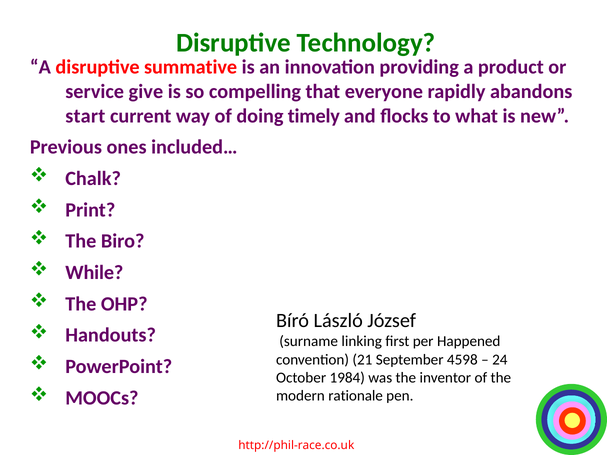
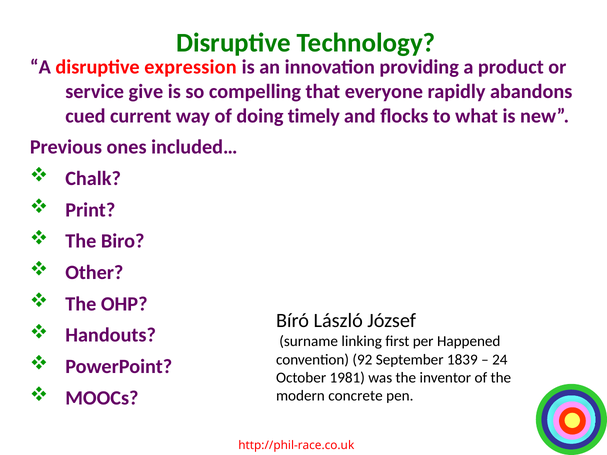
summative: summative -> expression
start: start -> cued
While: While -> Other
21: 21 -> 92
4598: 4598 -> 1839
1984: 1984 -> 1981
rationale: rationale -> concrete
